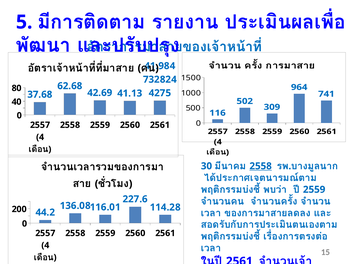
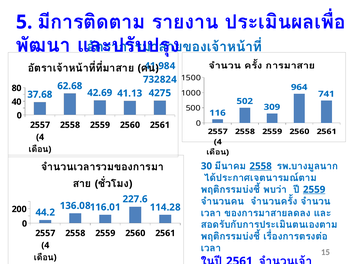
2559 at (314, 189) underline: none -> present
